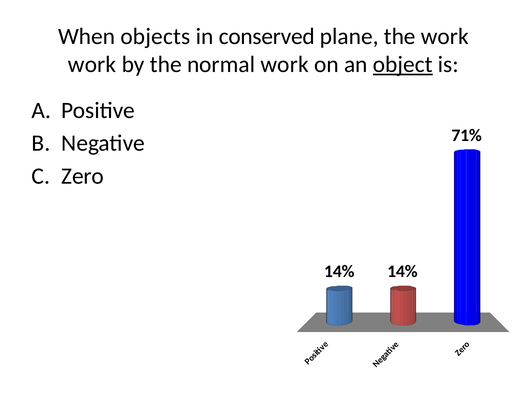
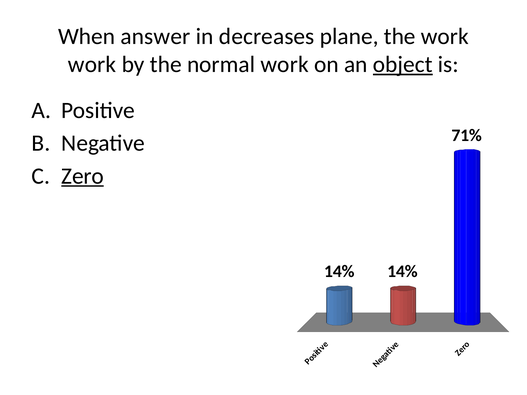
objects: objects -> answer
conserved: conserved -> decreases
Zero underline: none -> present
